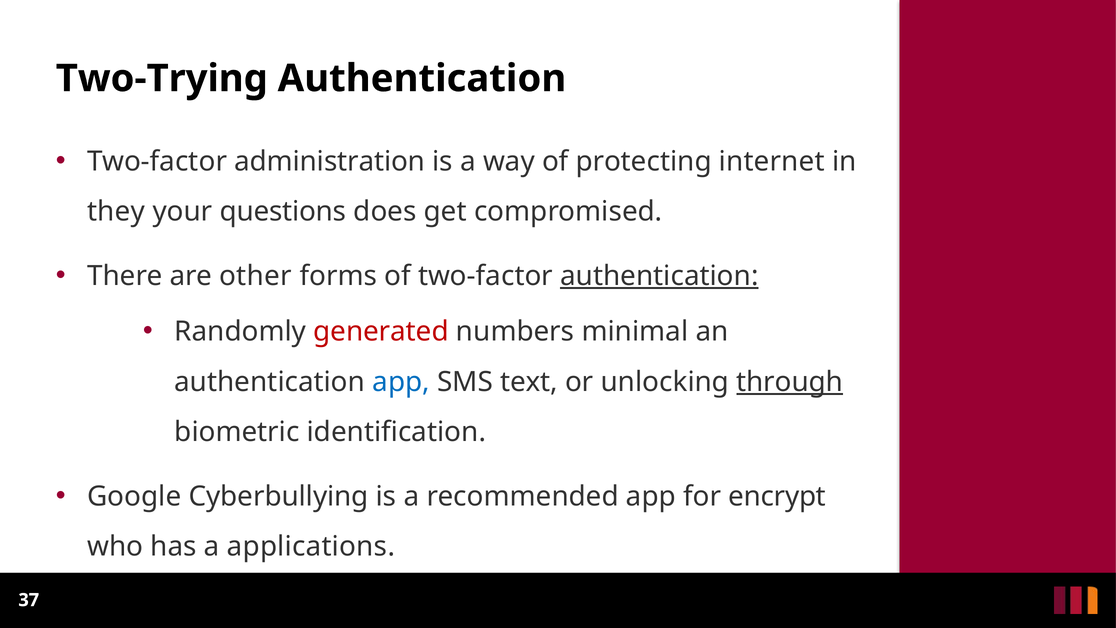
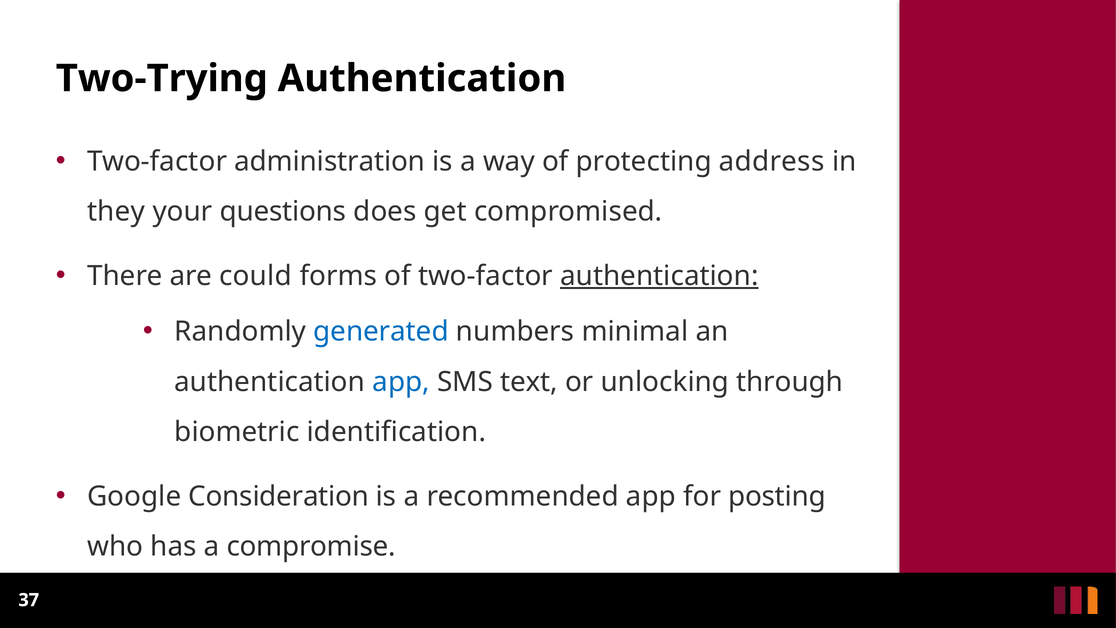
internet: internet -> address
other: other -> could
generated colour: red -> blue
through underline: present -> none
Cyberbullying: Cyberbullying -> Consideration
encrypt: encrypt -> posting
applications: applications -> compromise
